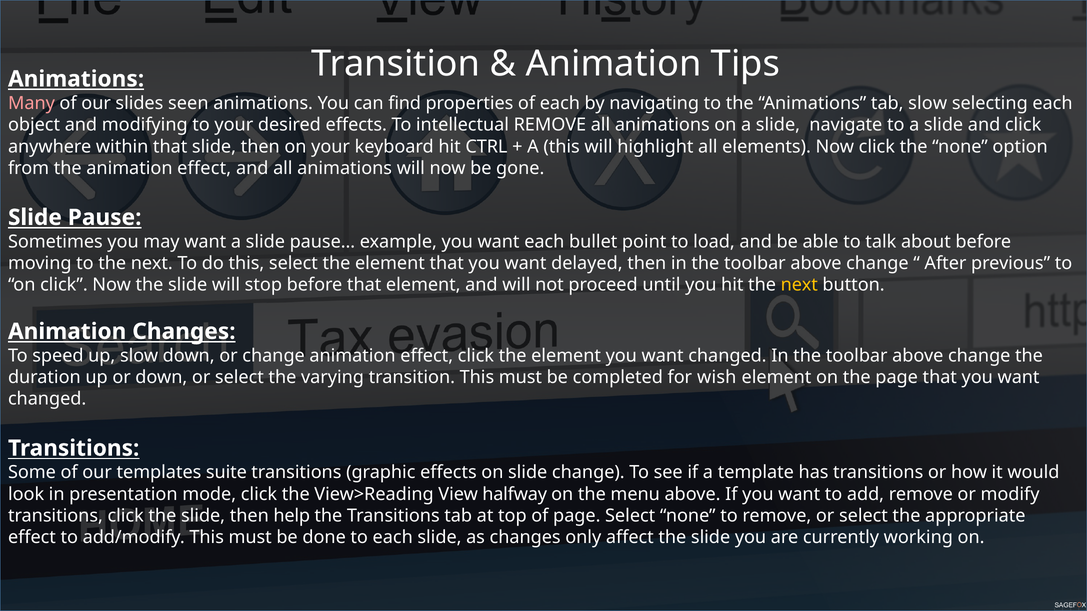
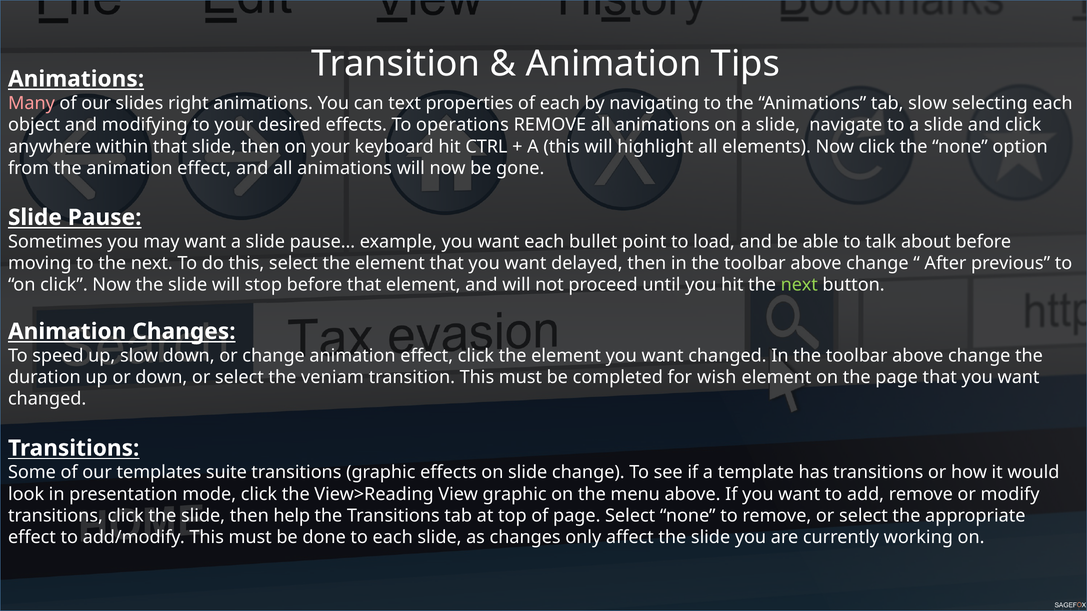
seen: seen -> right
find: find -> text
intellectual: intellectual -> operations
next at (799, 285) colour: yellow -> light green
varying: varying -> veniam
View halfway: halfway -> graphic
